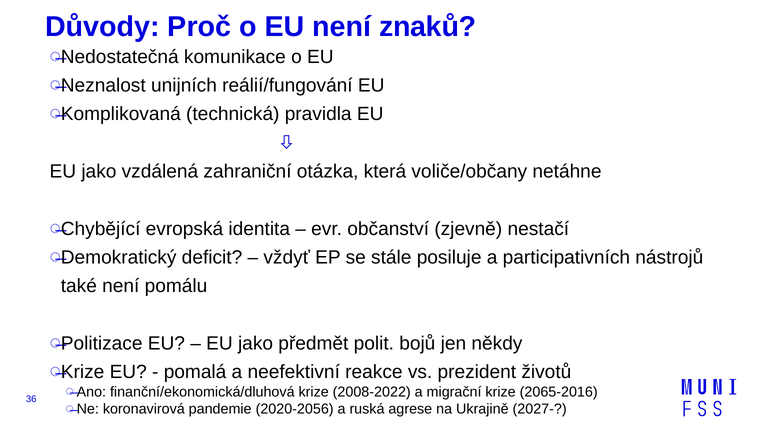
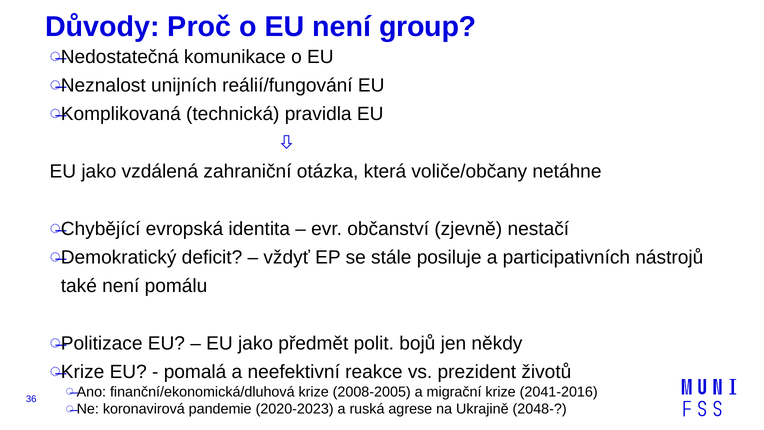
znaků: znaků -> group
2008-2022: 2008-2022 -> 2008-2005
2065-2016: 2065-2016 -> 2041-2016
2020-2056: 2020-2056 -> 2020-2023
2027-: 2027- -> 2048-
